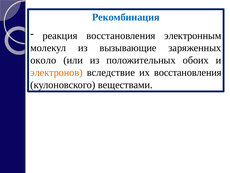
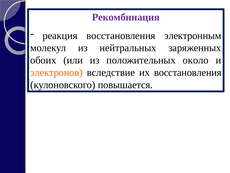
Рекомбинация colour: blue -> purple
вызывающие: вызывающие -> нейтральных
около: около -> обоих
обоих: обоих -> около
веществами: веществами -> повышается
